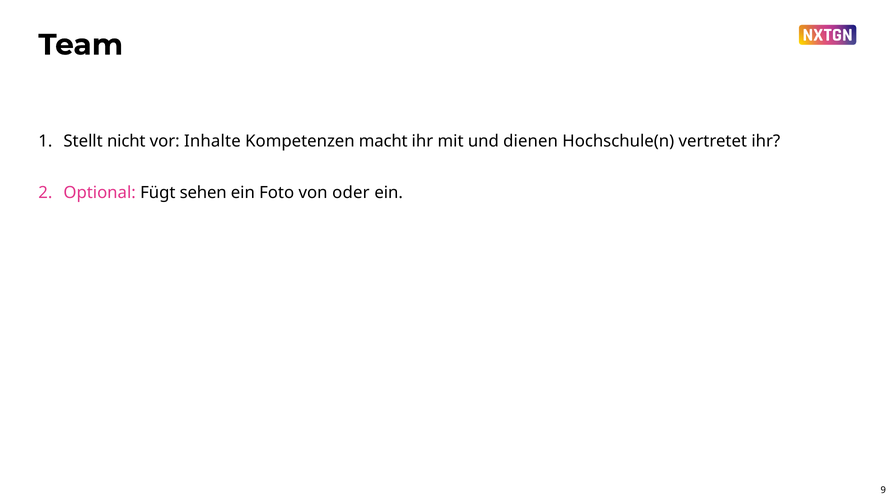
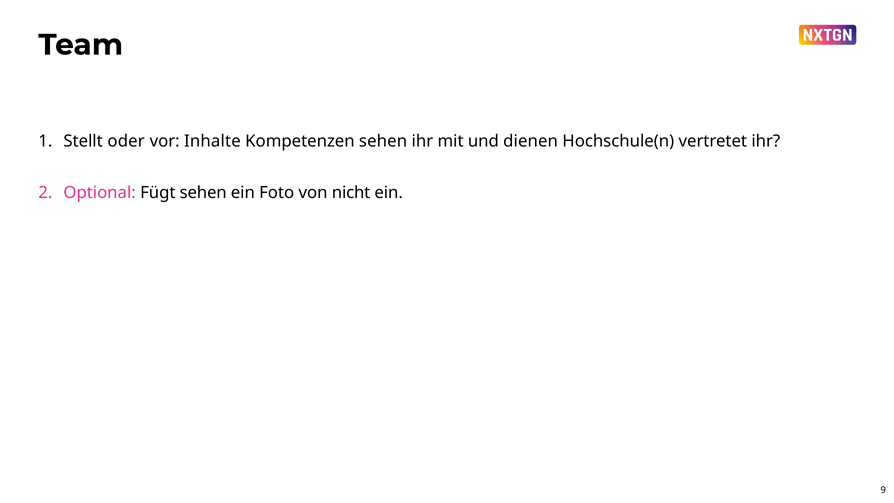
nicht: nicht -> oder
Kompetenzen macht: macht -> sehen
oder: oder -> nicht
